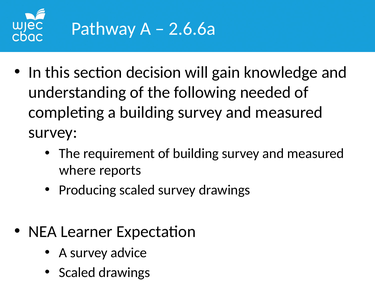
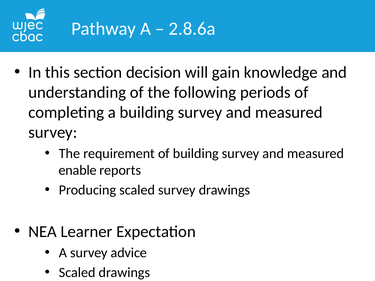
2.6.6a: 2.6.6a -> 2.8.6a
needed: needed -> periods
where: where -> enable
